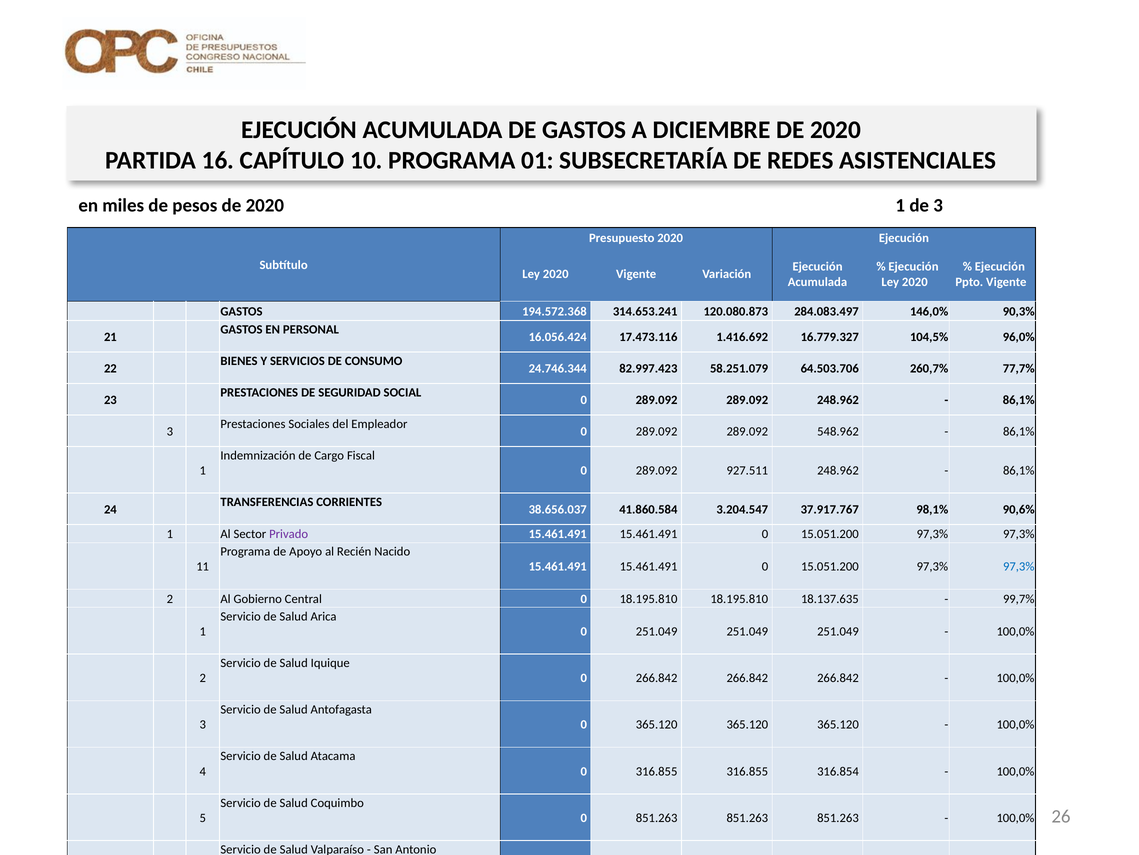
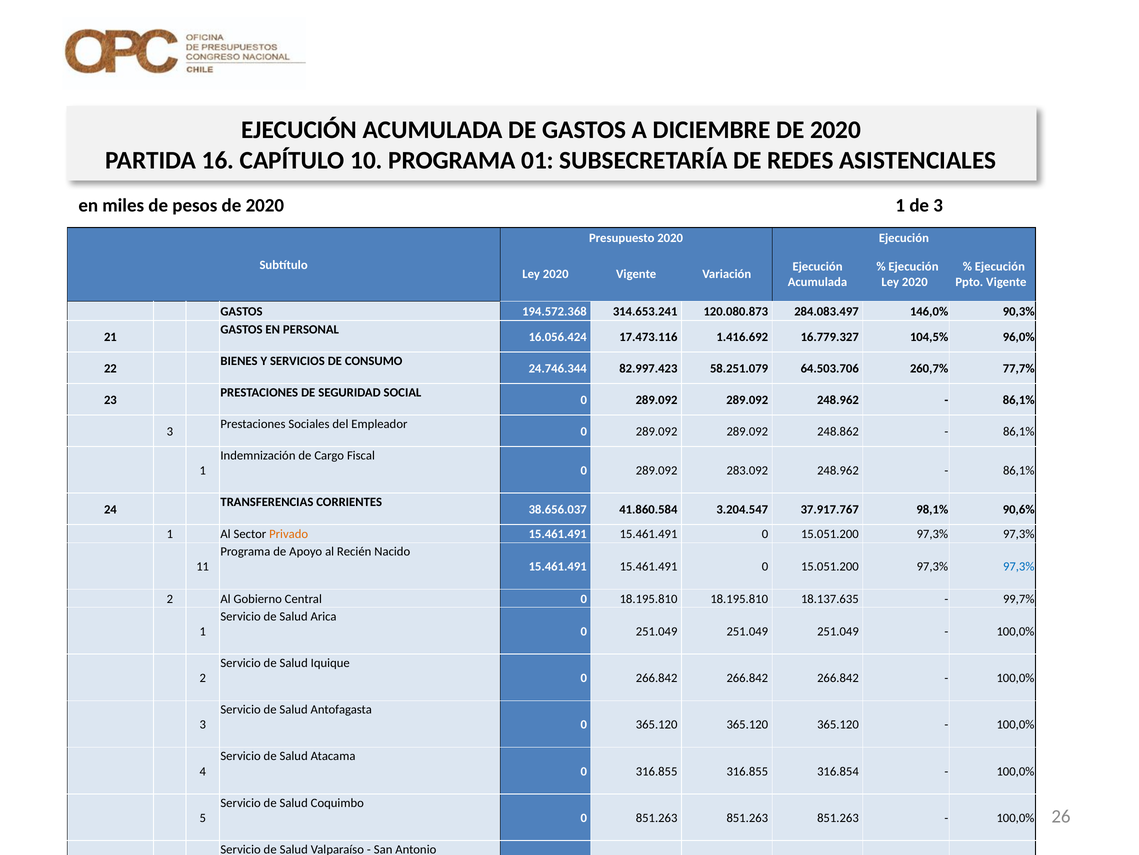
548.962: 548.962 -> 248.862
927.511: 927.511 -> 283.092
Privado colour: purple -> orange
